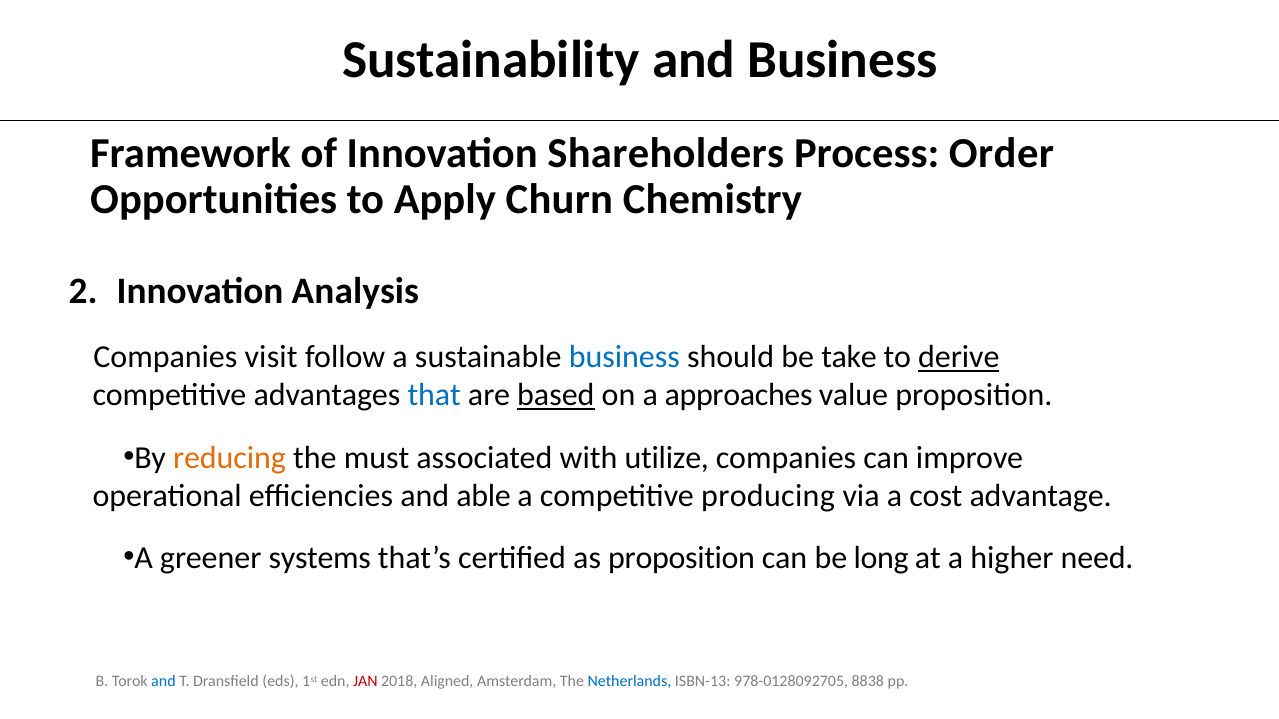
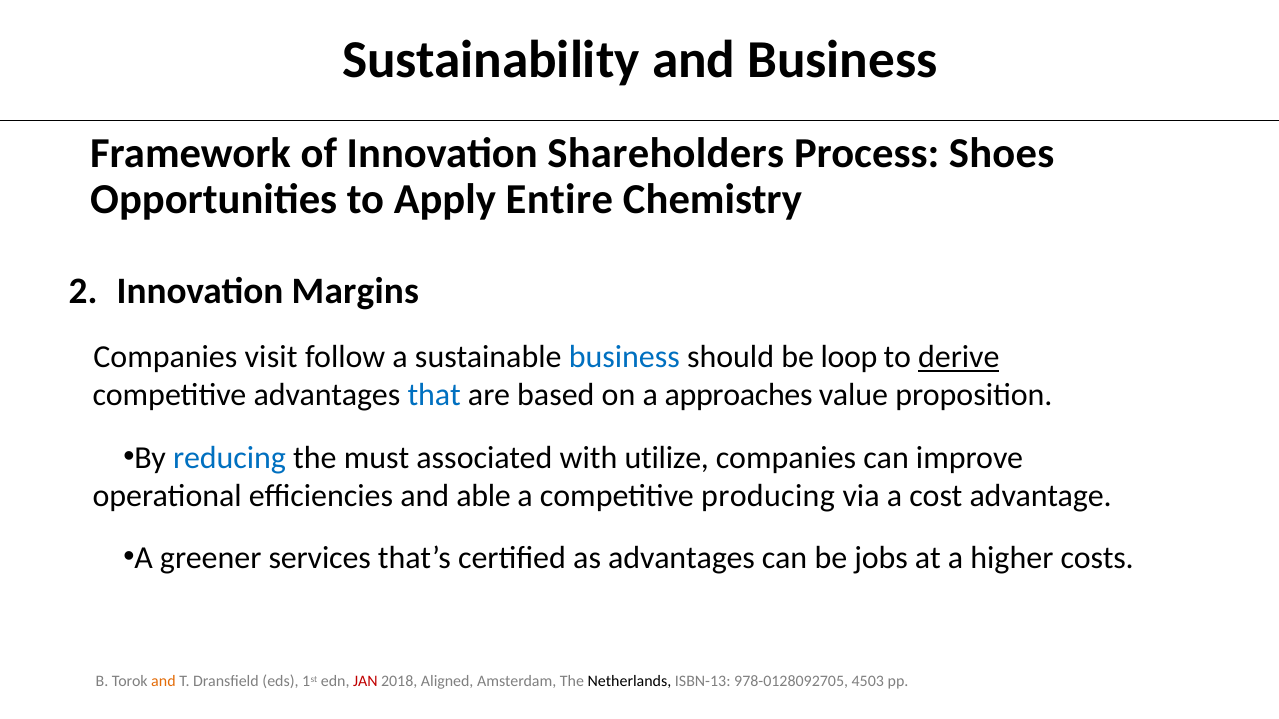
Order: Order -> Shoes
Churn: Churn -> Entire
Analysis: Analysis -> Margins
take: take -> loop
based underline: present -> none
reducing colour: orange -> blue
systems: systems -> services
as proposition: proposition -> advantages
long: long -> jobs
need: need -> costs
and at (163, 682) colour: blue -> orange
Netherlands colour: blue -> black
8838: 8838 -> 4503
